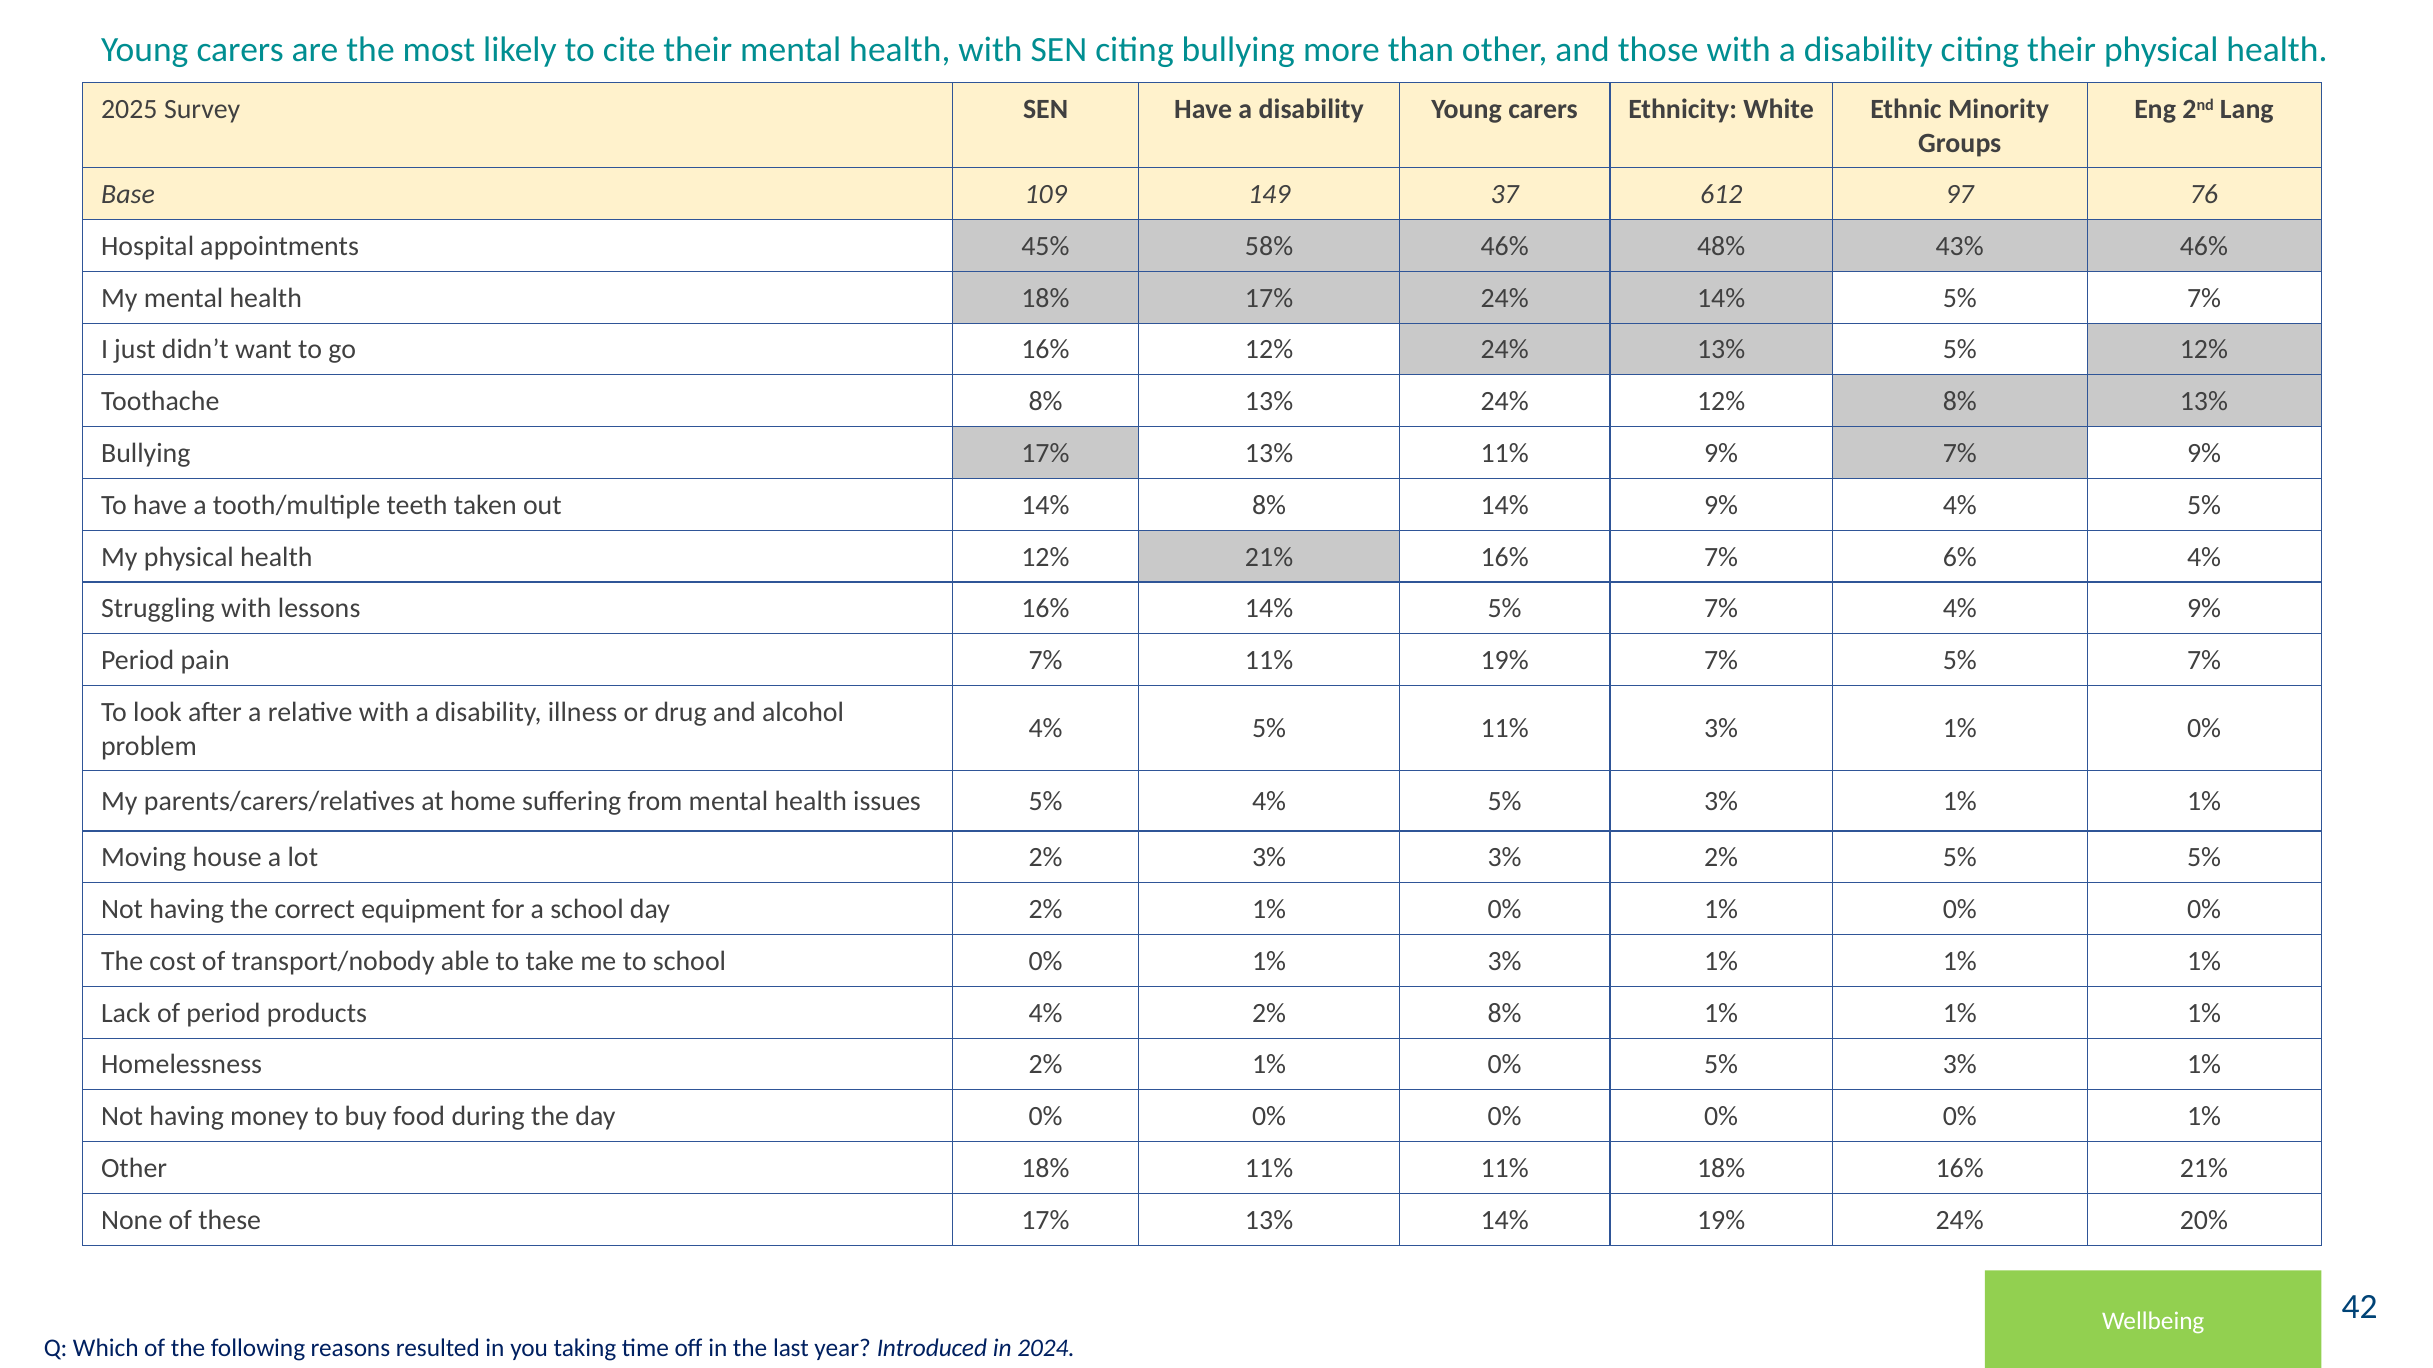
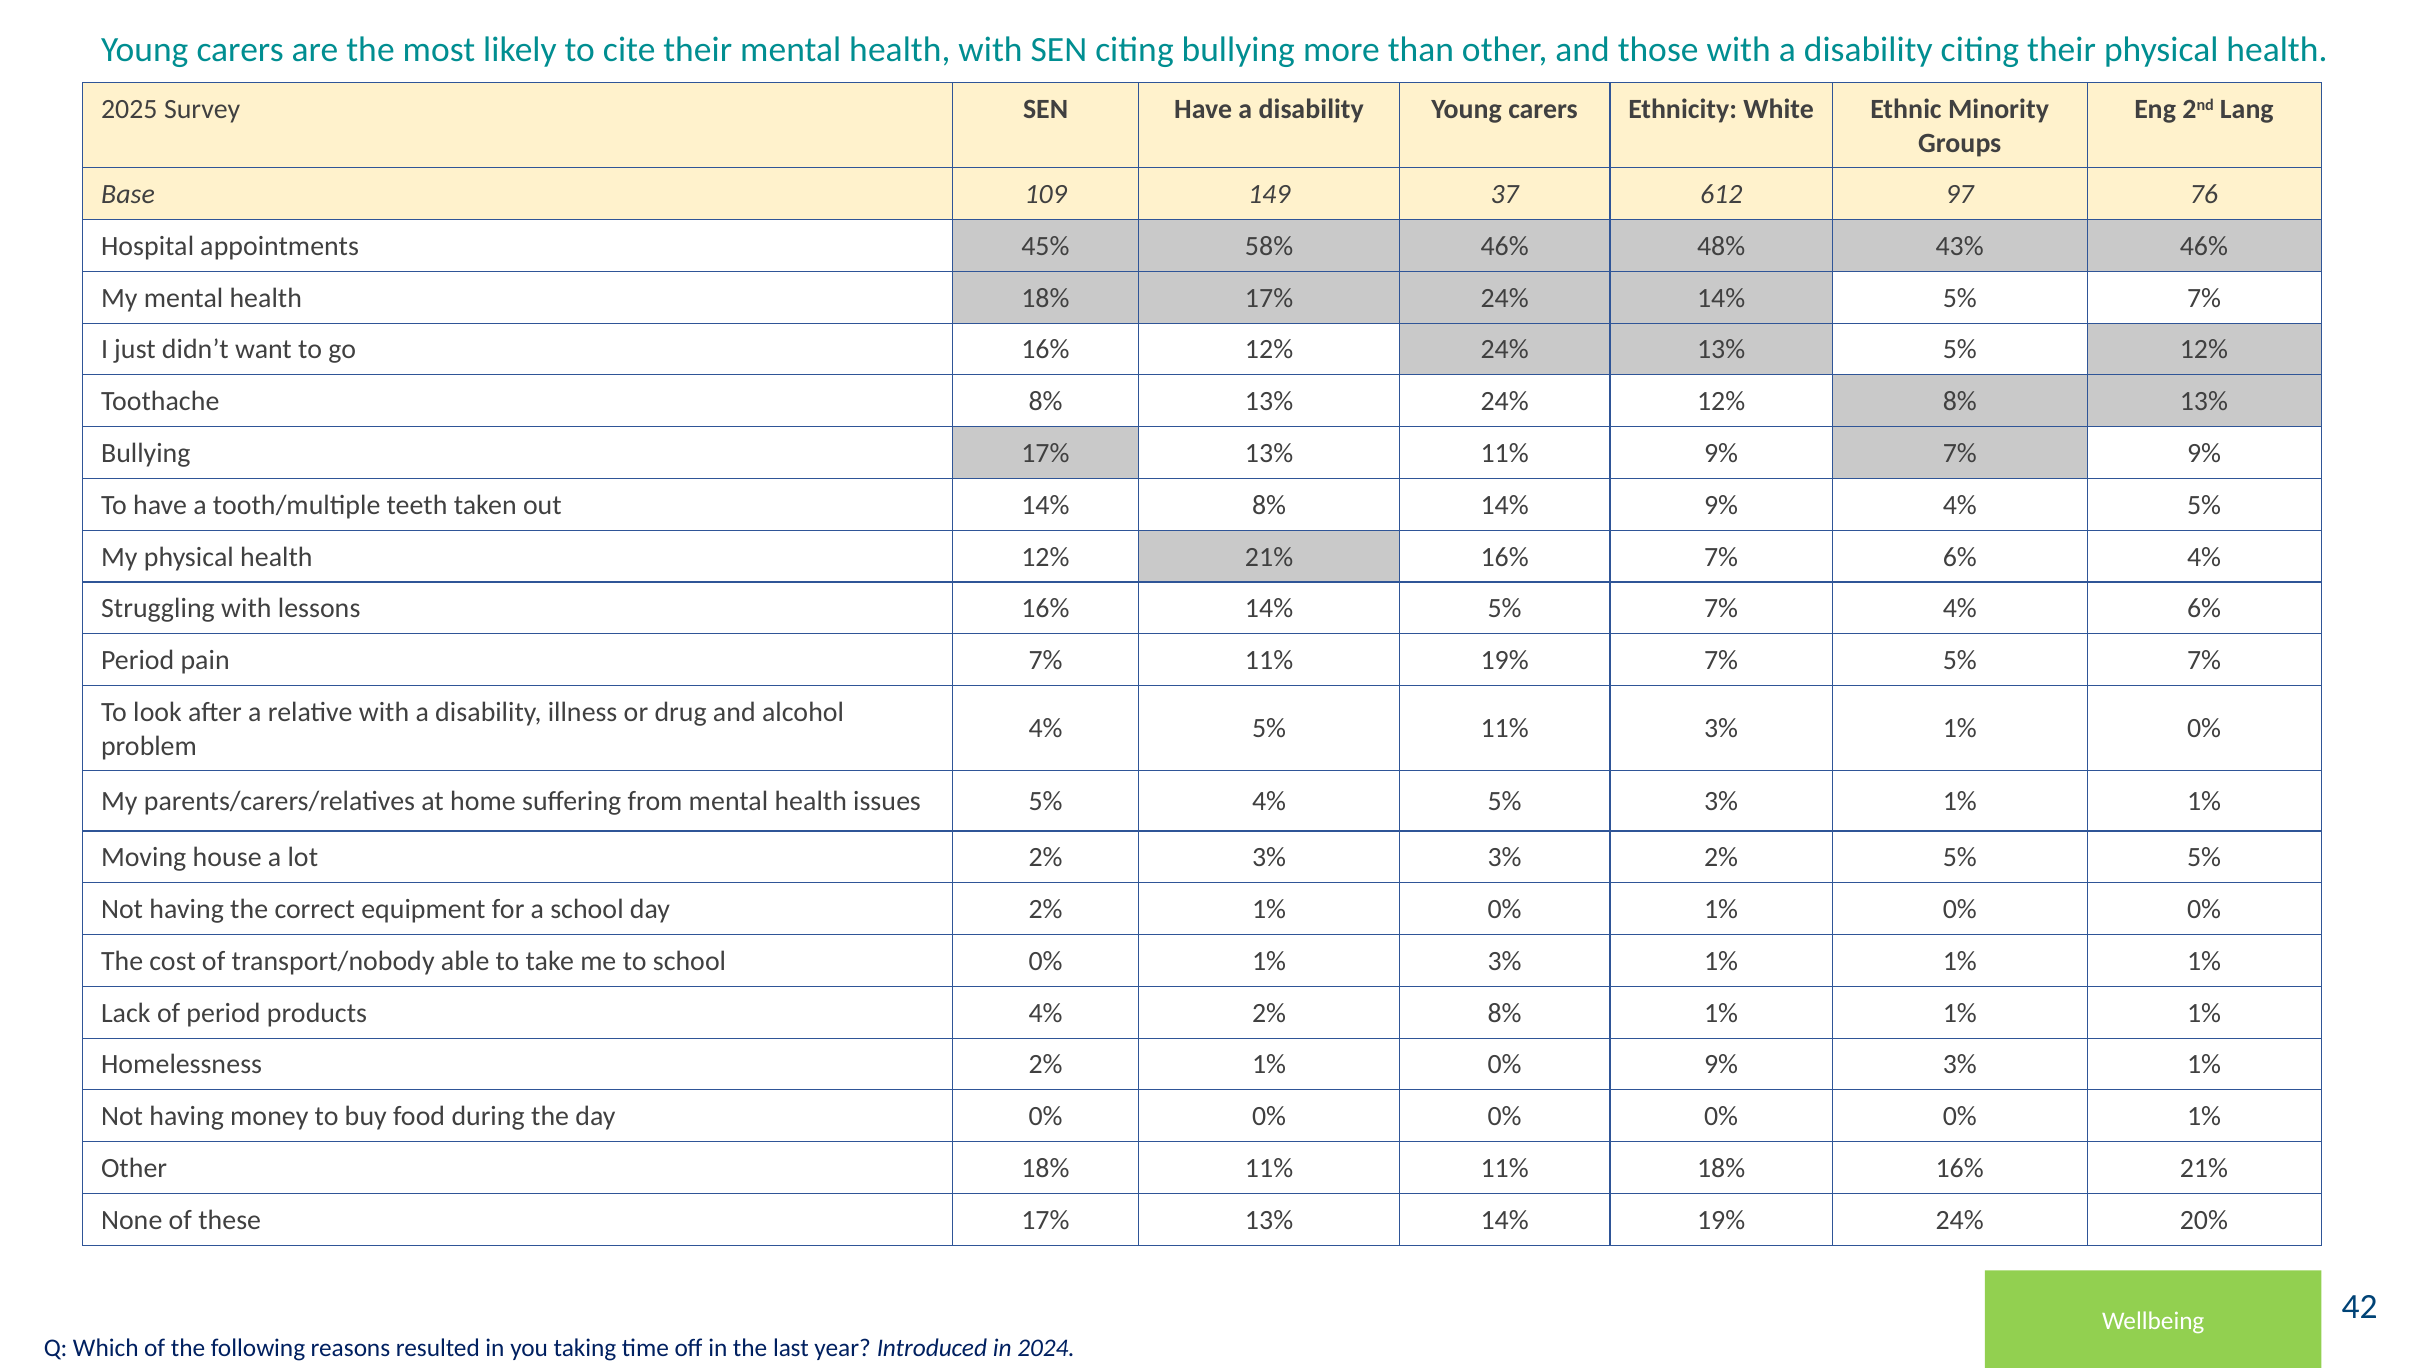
4% 9%: 9% -> 6%
0% 5%: 5% -> 9%
